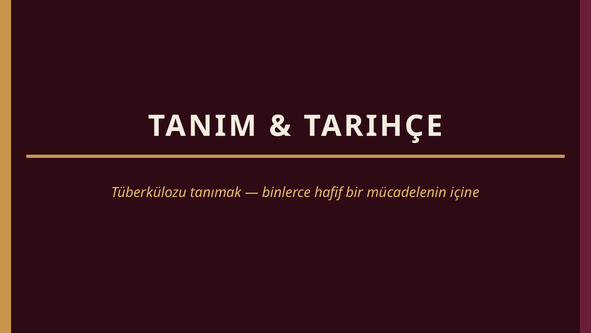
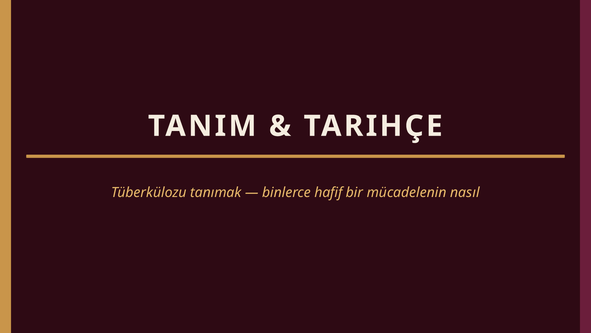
içine: içine -> nasıl
